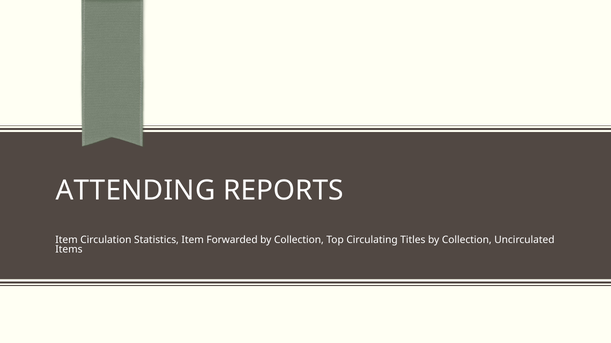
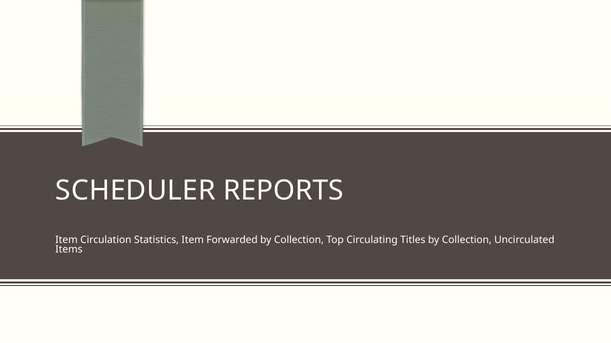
ATTENDING: ATTENDING -> SCHEDULER
